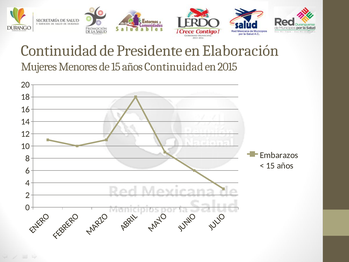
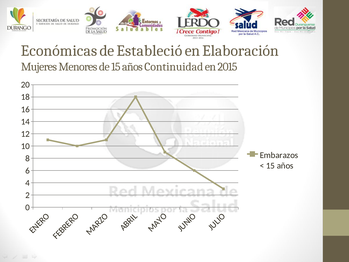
Continuidad at (59, 51): Continuidad -> Económicas
Presidente: Presidente -> Estableció
